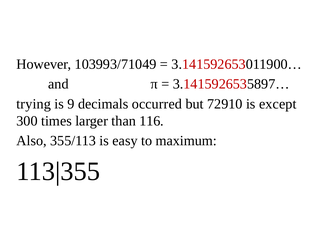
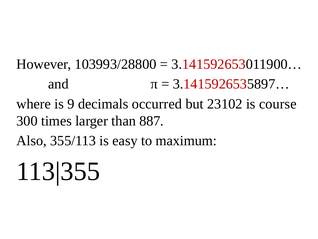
103993/71049: 103993/71049 -> 103993/28800
trying: trying -> where
72910: 72910 -> 23102
except: except -> course
116: 116 -> 887
